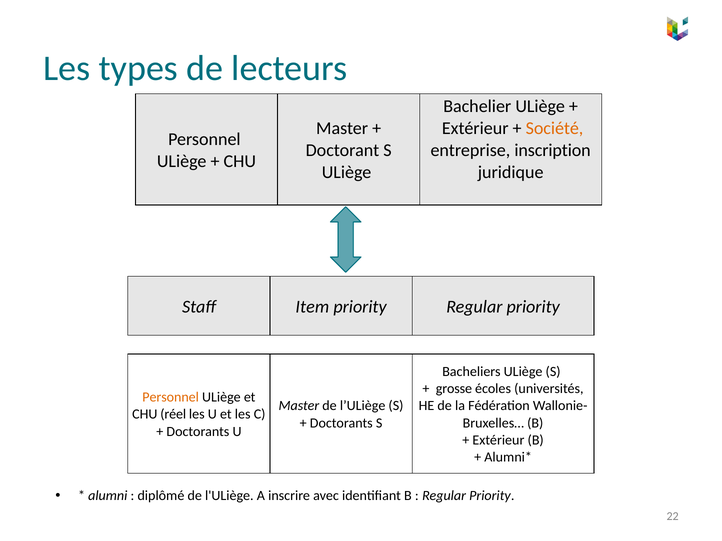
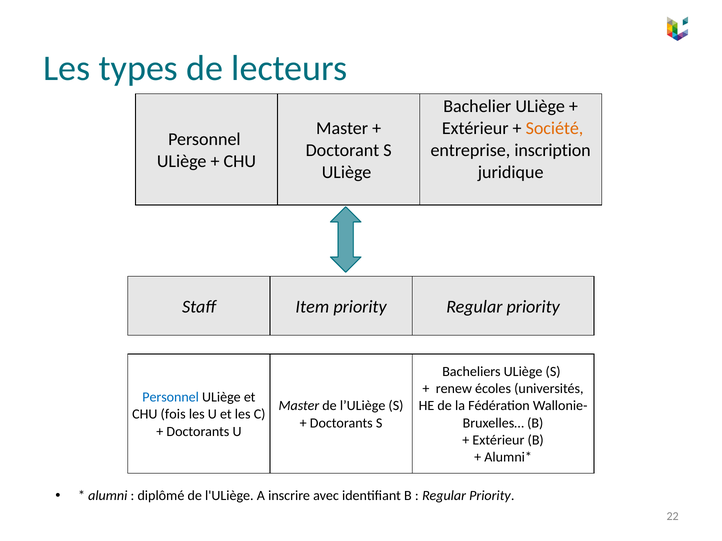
grosse: grosse -> renew
Personnel at (171, 398) colour: orange -> blue
réel: réel -> fois
